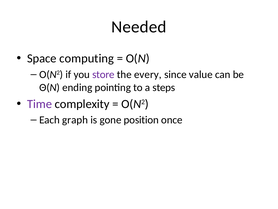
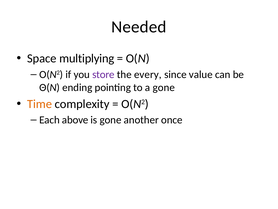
computing: computing -> multiplying
a steps: steps -> gone
Time colour: purple -> orange
graph: graph -> above
position: position -> another
